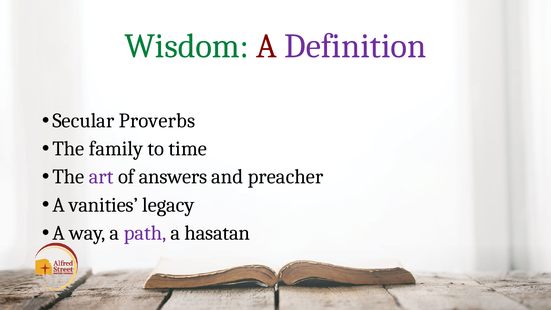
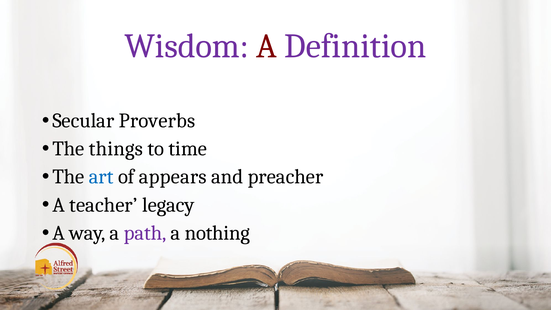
Wisdom colour: green -> purple
family: family -> things
art colour: purple -> blue
answers: answers -> appears
vanities: vanities -> teacher
hasatan: hasatan -> nothing
